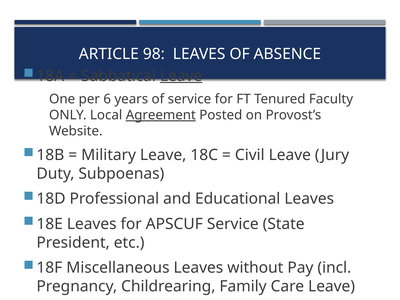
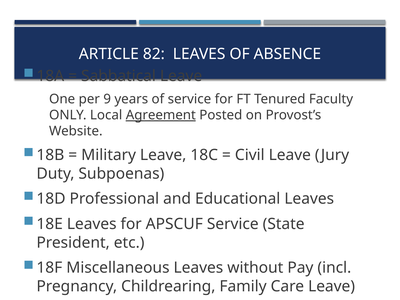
98: 98 -> 82
Leave at (181, 76) underline: present -> none
6: 6 -> 9
